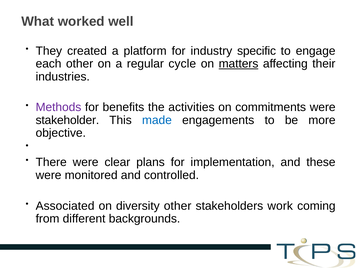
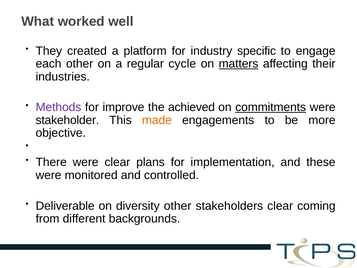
benefits: benefits -> improve
activities: activities -> achieved
commitments underline: none -> present
made colour: blue -> orange
Associated: Associated -> Deliverable
stakeholders work: work -> clear
